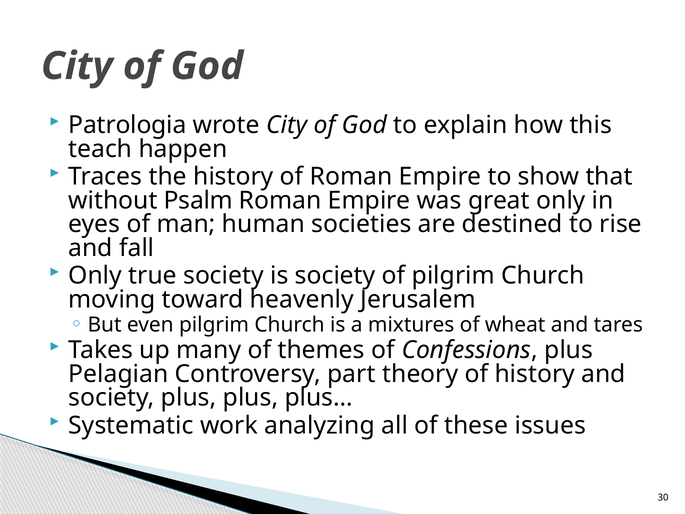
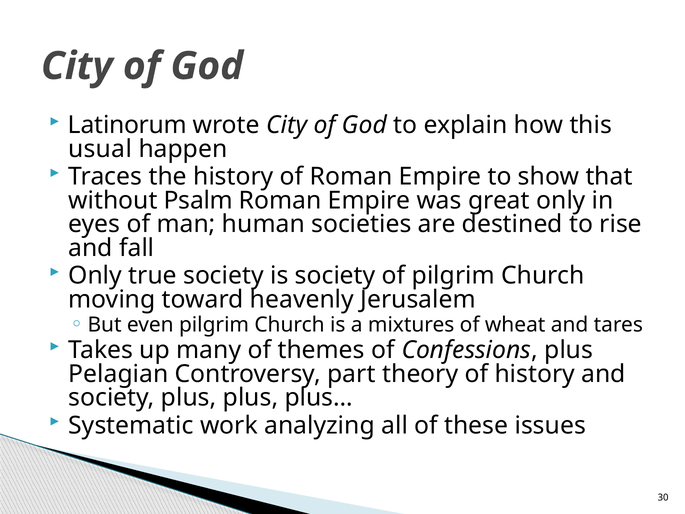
Patrologia: Patrologia -> Latinorum
teach: teach -> usual
